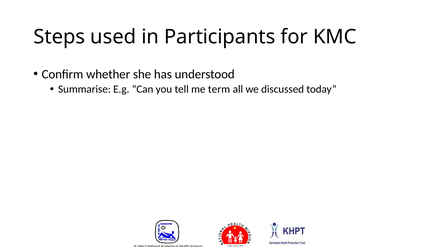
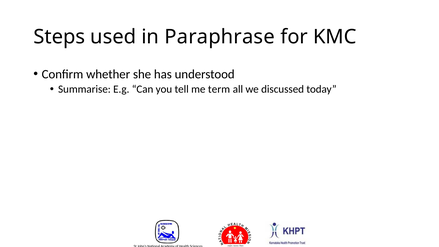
Participants: Participants -> Paraphrase
